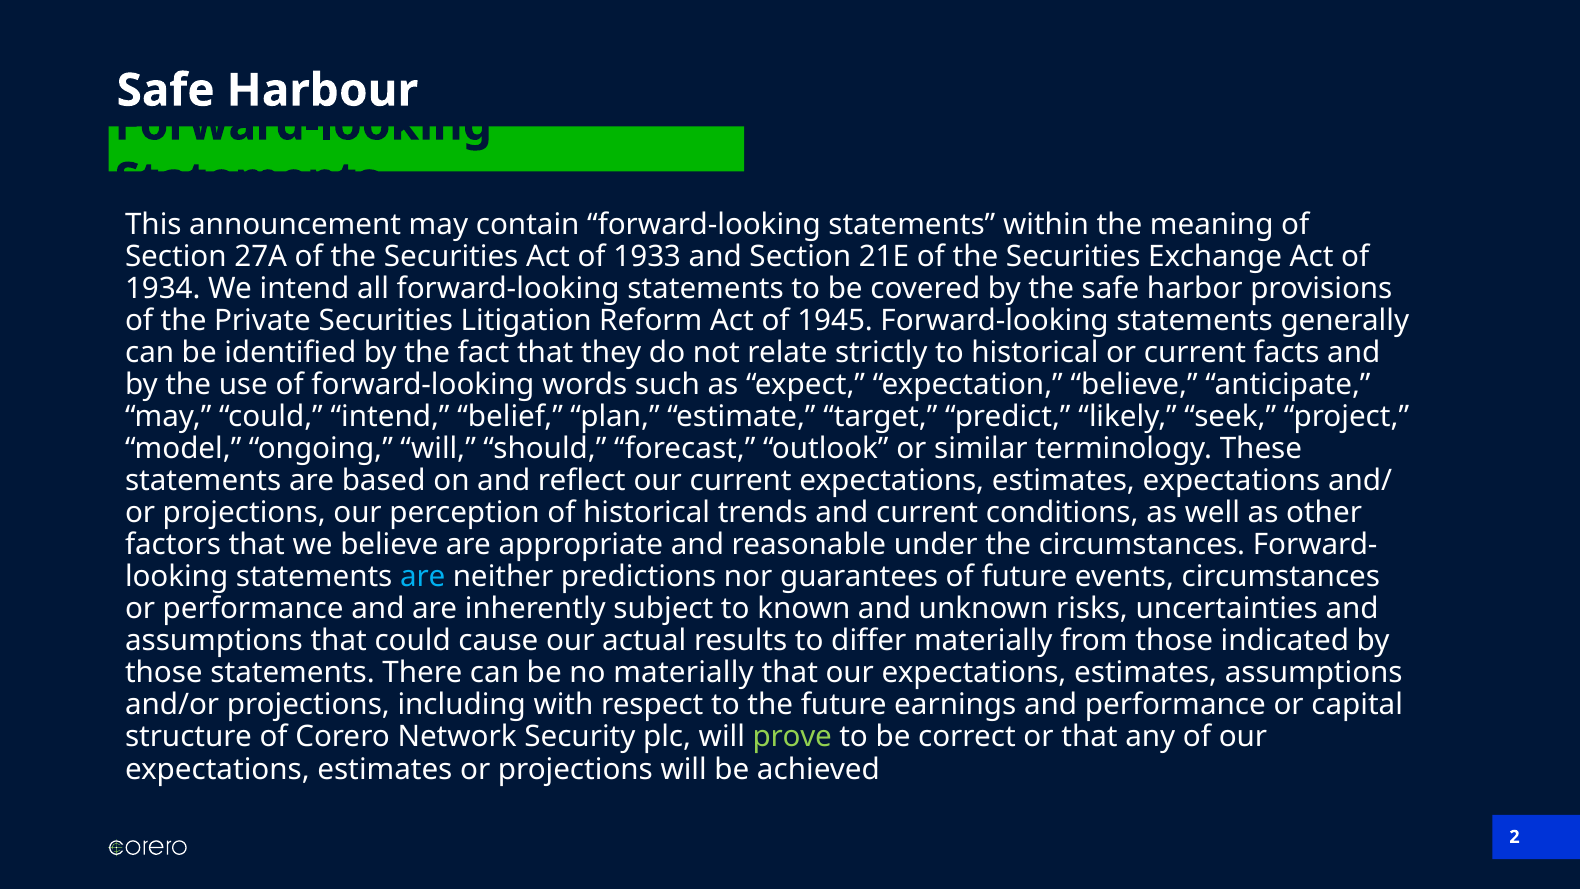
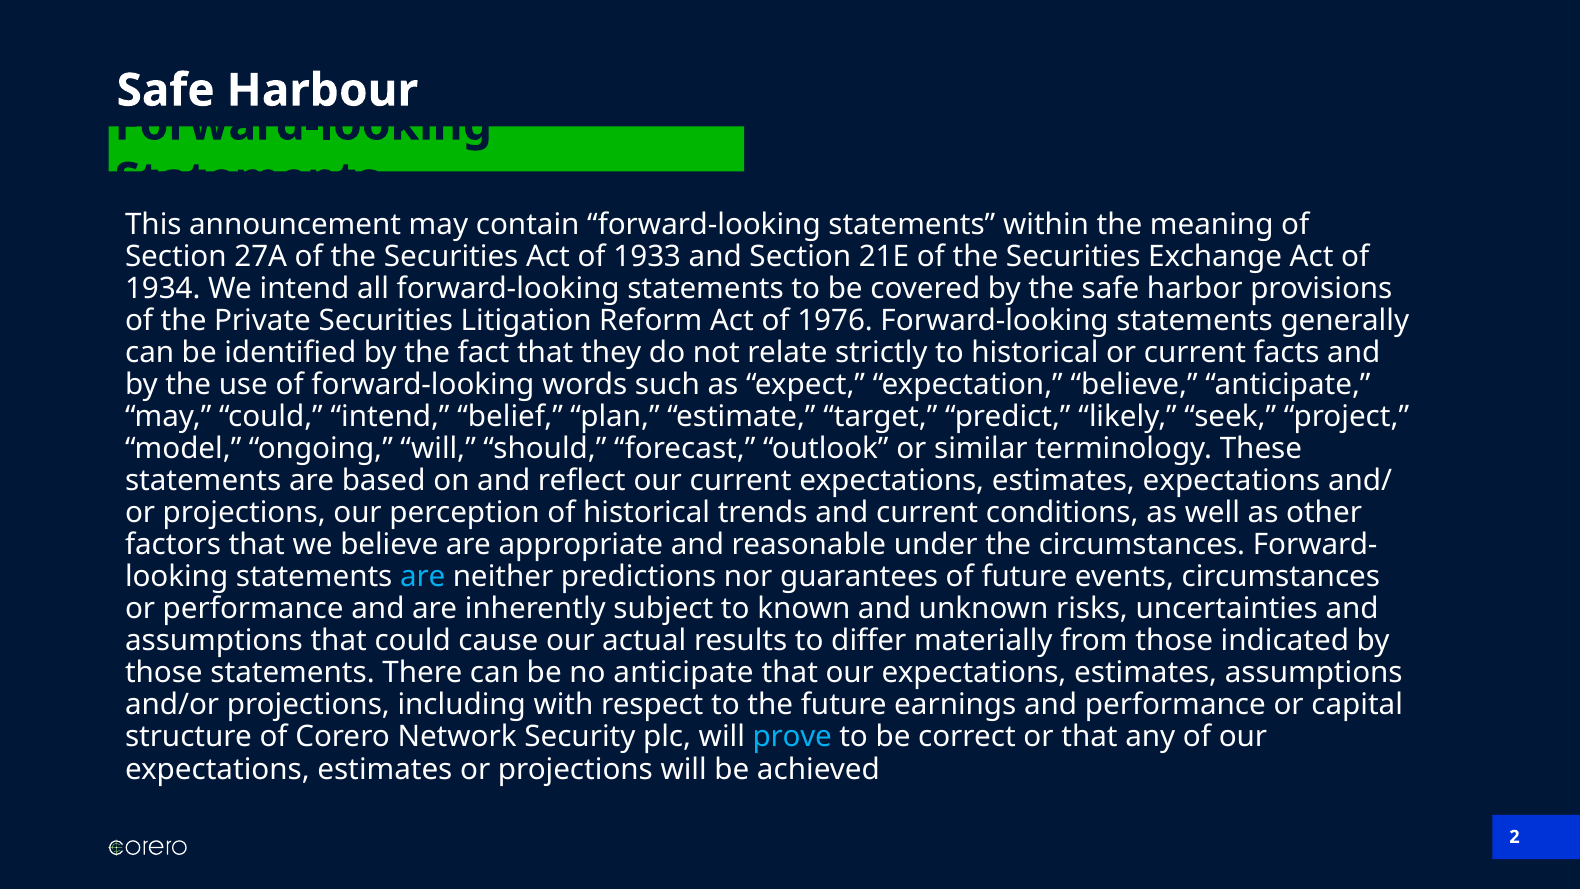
1945: 1945 -> 1976
no materially: materially -> anticipate
prove colour: light green -> light blue
